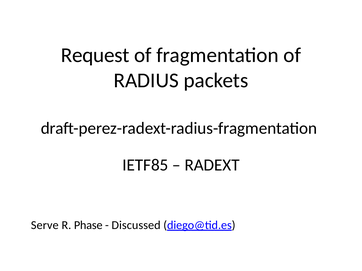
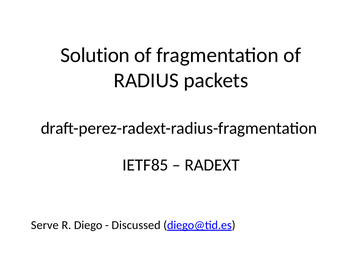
Request: Request -> Solution
Phase: Phase -> Diego
